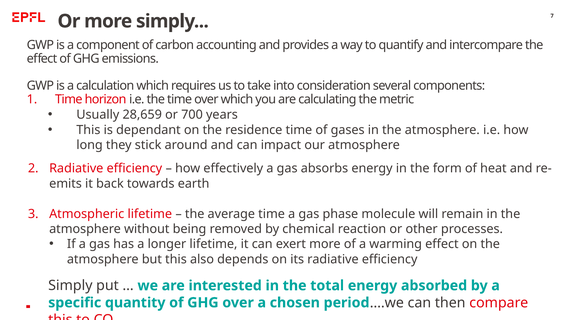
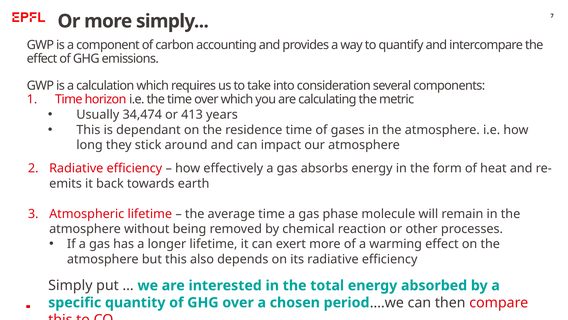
28,659: 28,659 -> 34,474
700: 700 -> 413
